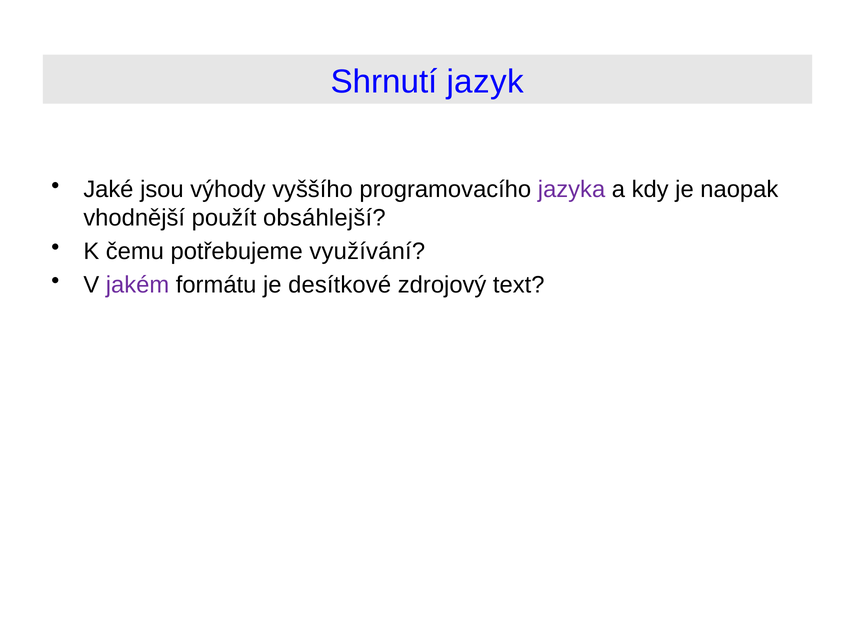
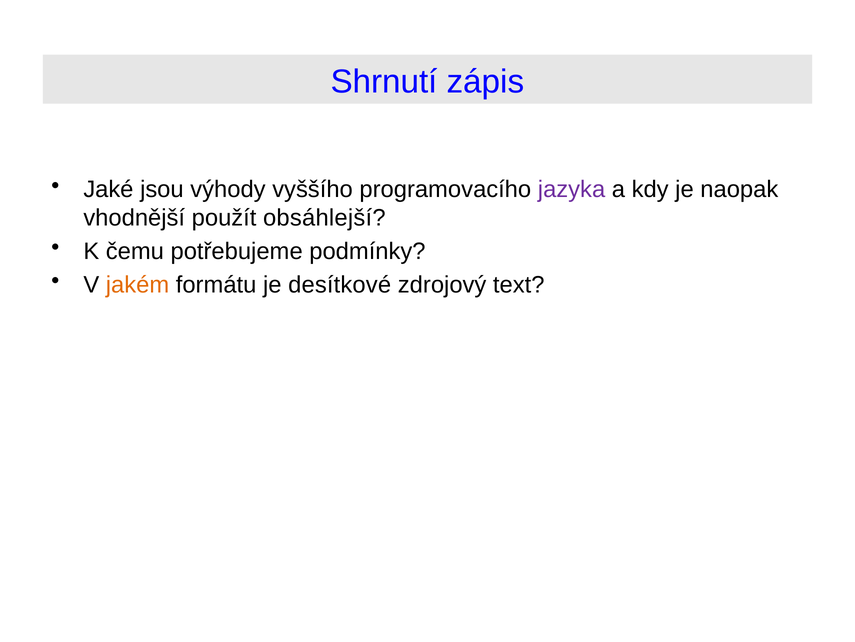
jazyk: jazyk -> zápis
využívání: využívání -> podmínky
jakém colour: purple -> orange
